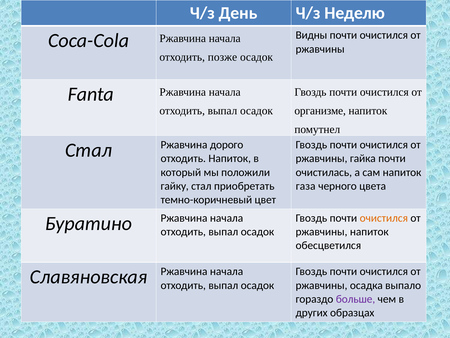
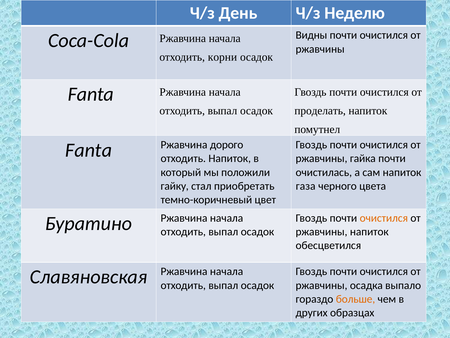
позже: позже -> корни
организме: организме -> проделать
Стал at (89, 150): Стал -> Fanta
больше colour: purple -> orange
